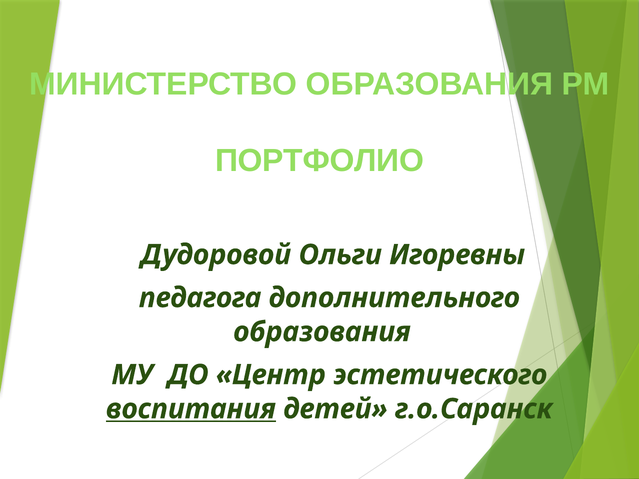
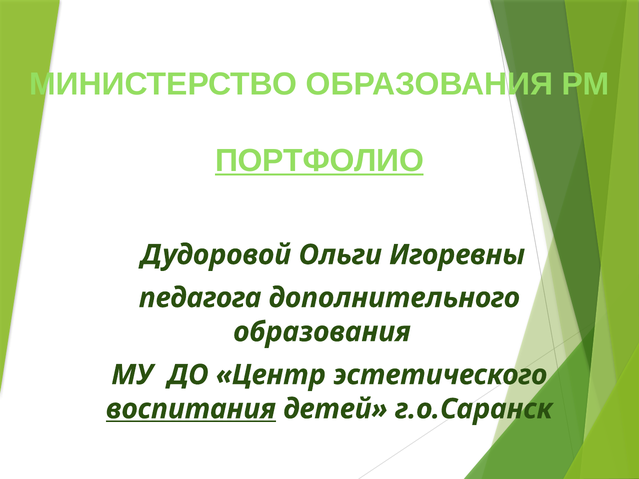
ПОРТФОЛИО underline: none -> present
